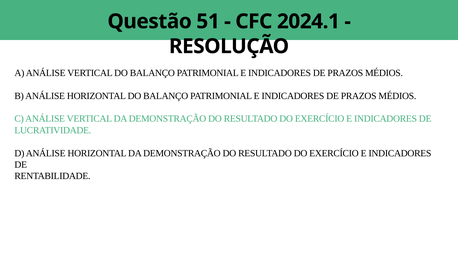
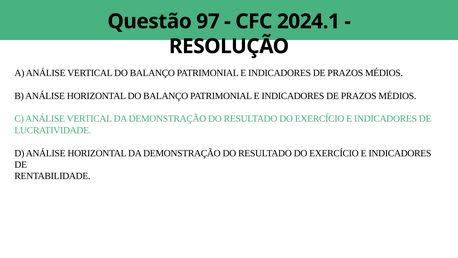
51: 51 -> 97
